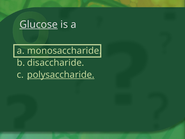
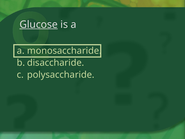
polysaccharide underline: present -> none
